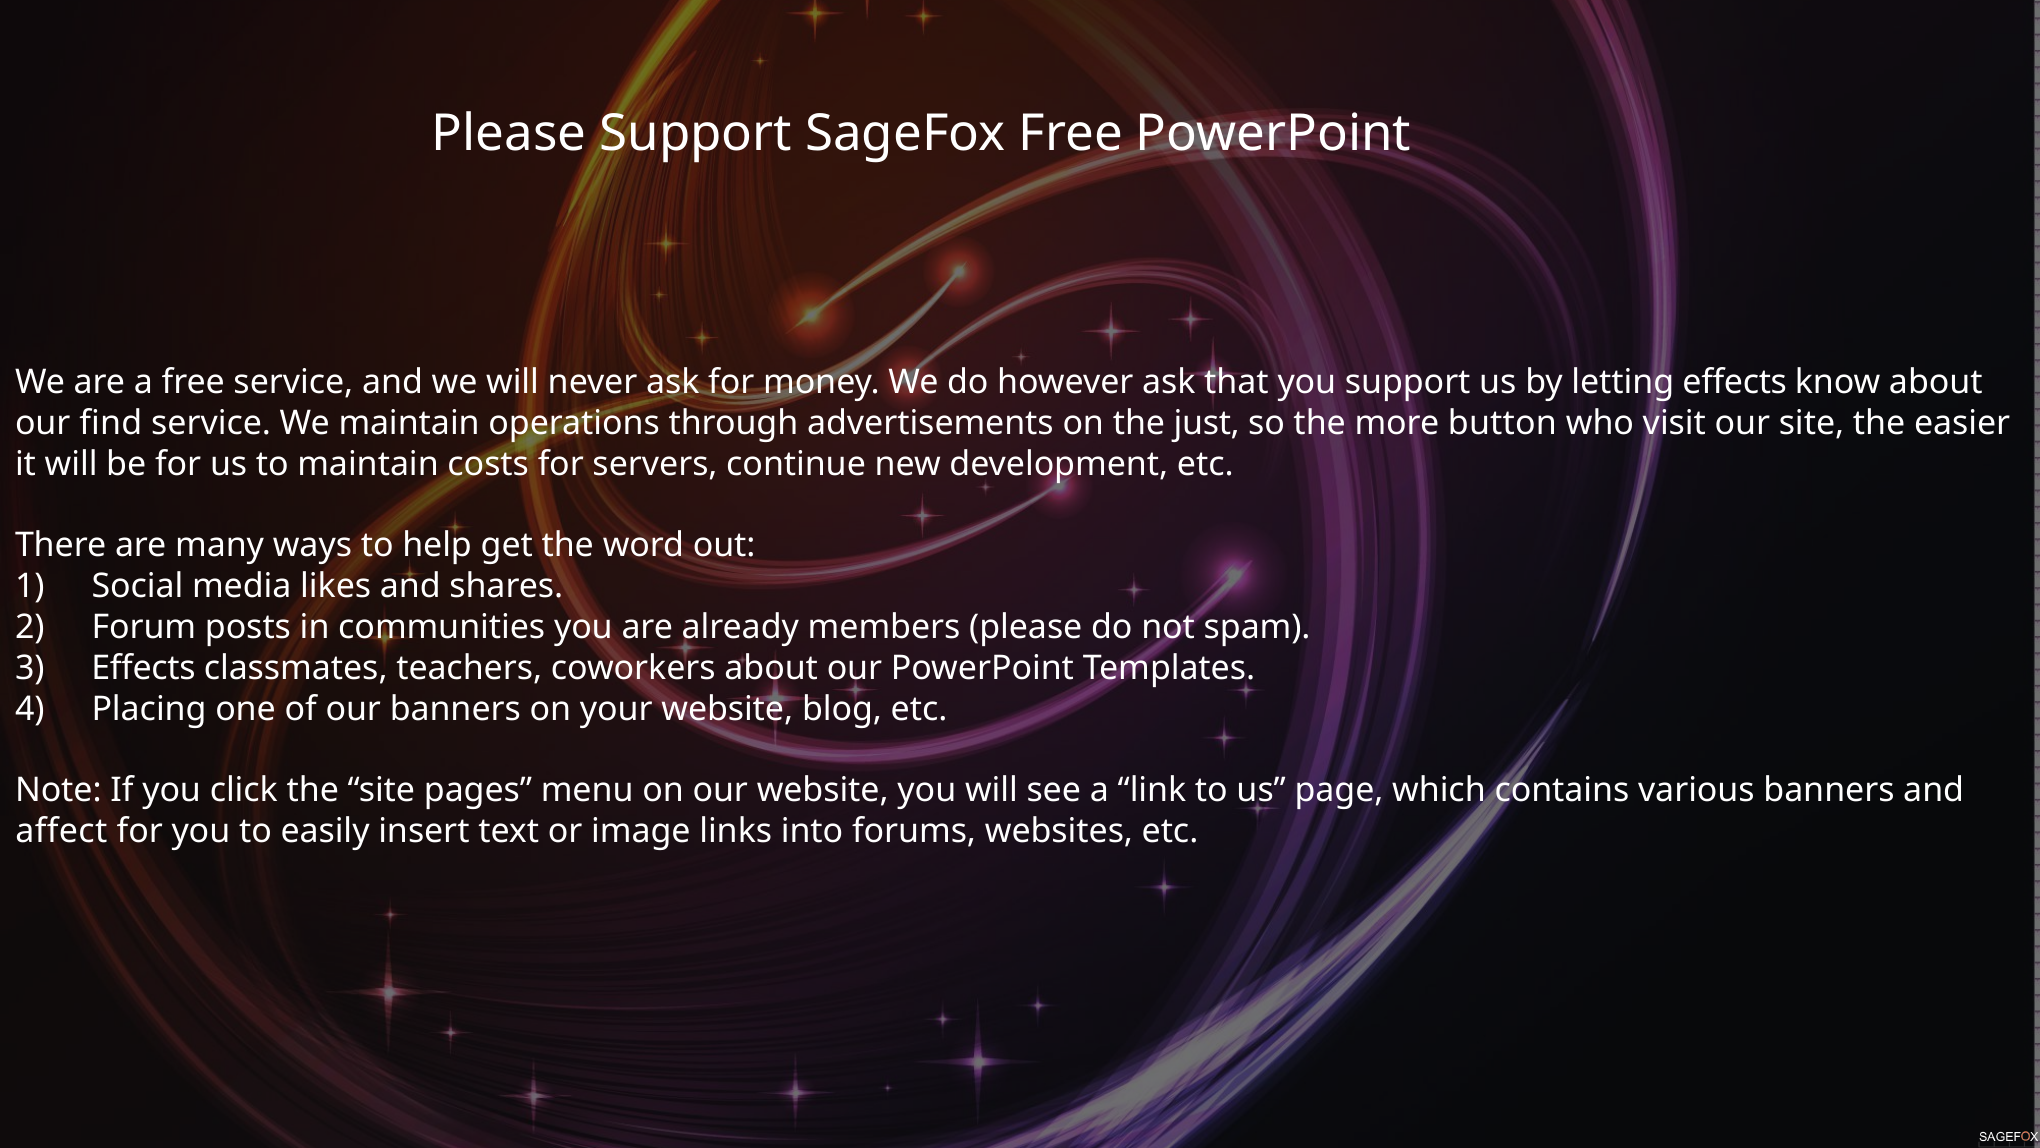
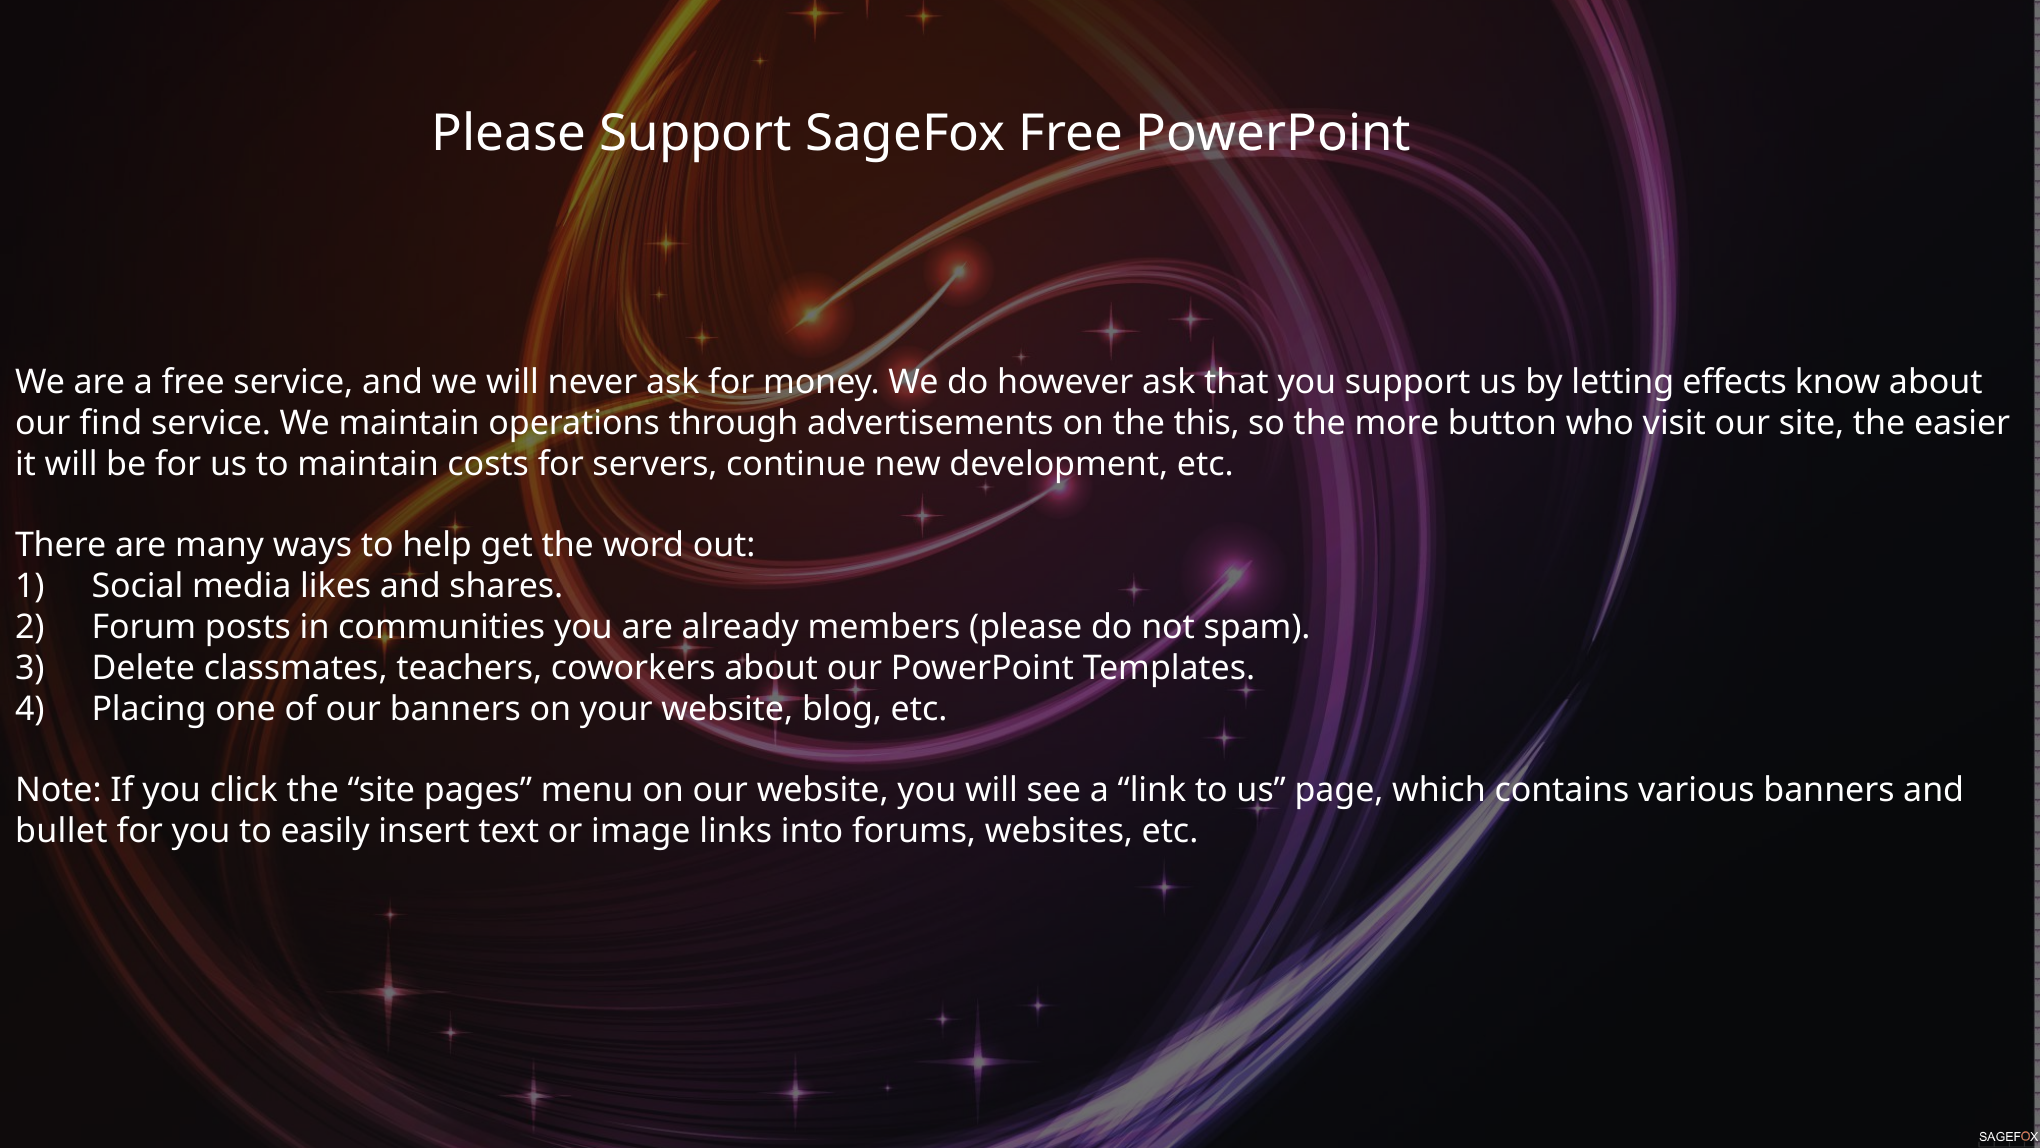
just: just -> this
Effects at (143, 668): Effects -> Delete
affect: affect -> bullet
